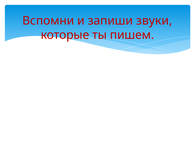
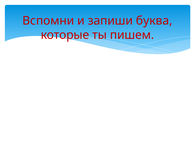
звуки: звуки -> буква
